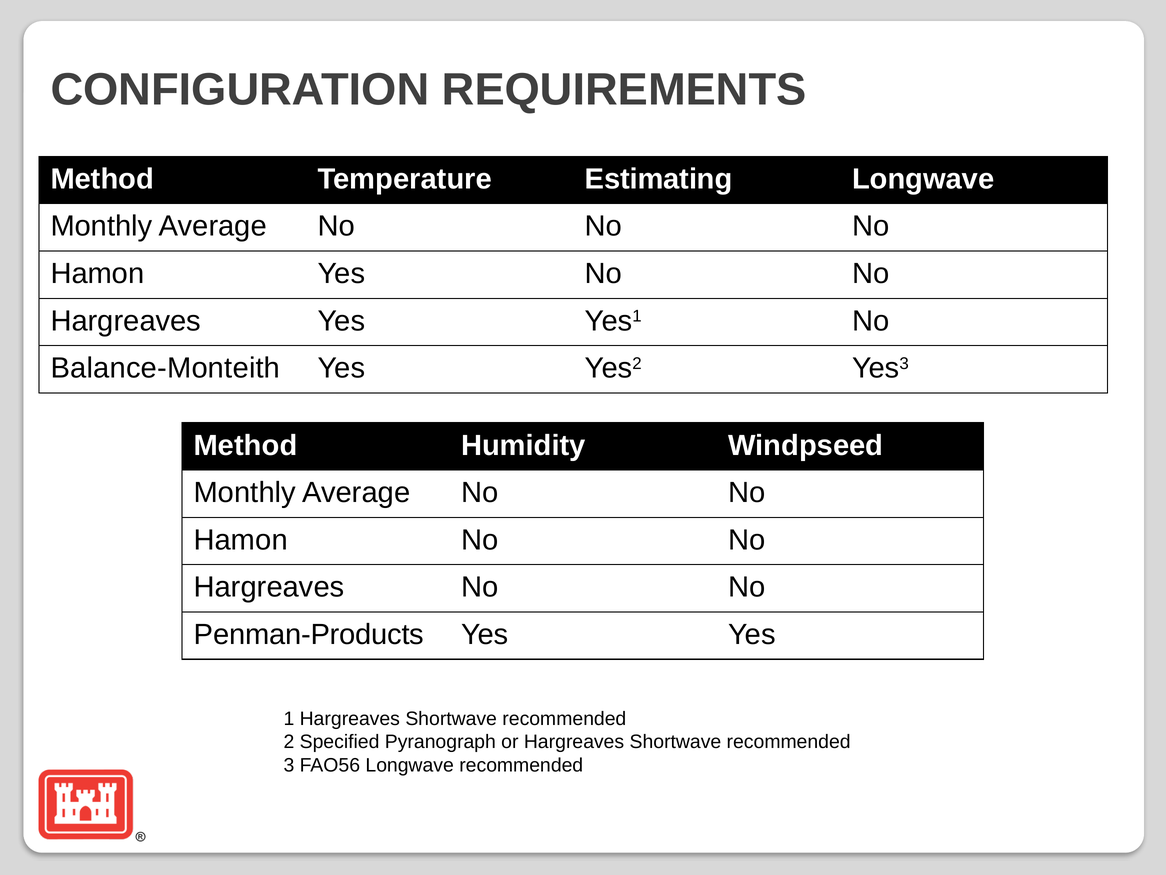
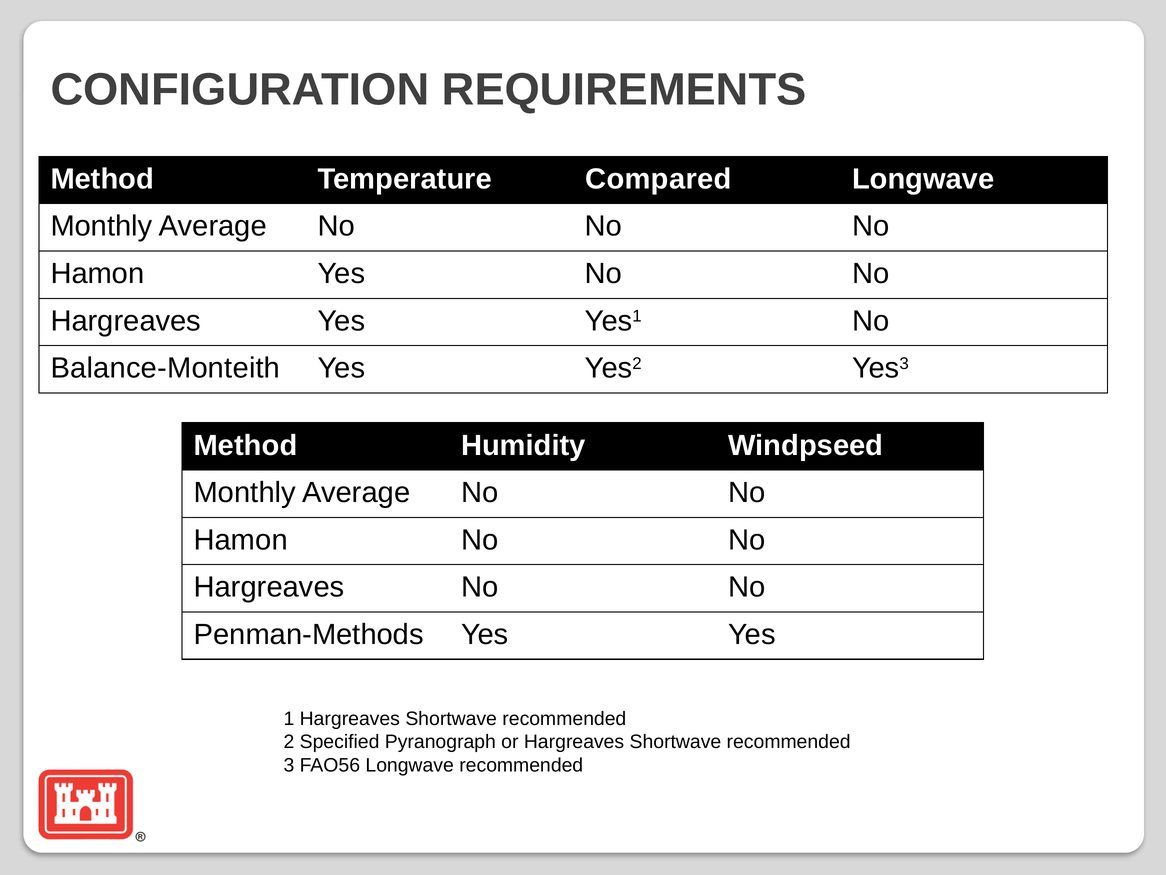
Estimating: Estimating -> Compared
Penman-Products: Penman-Products -> Penman-Methods
